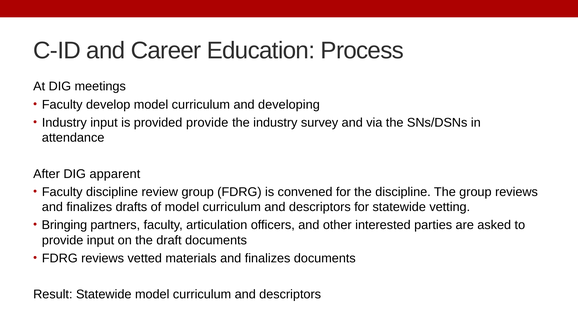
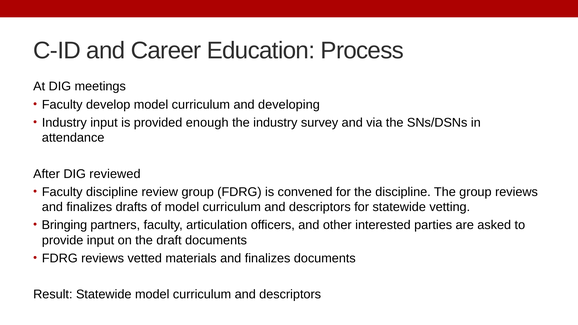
provided provide: provide -> enough
apparent: apparent -> reviewed
